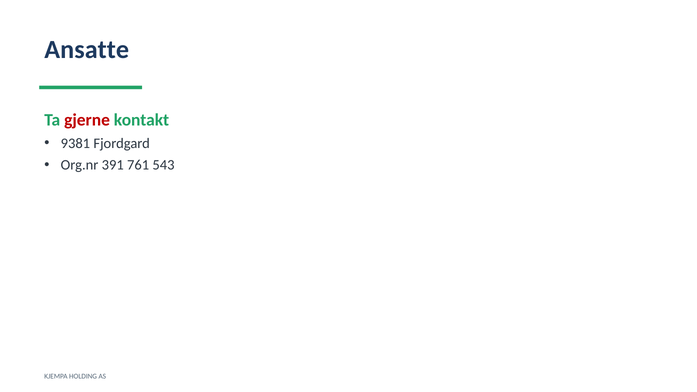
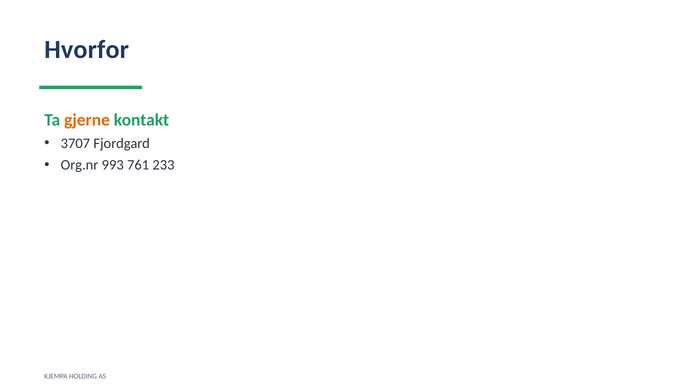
Ansatte: Ansatte -> Hvorfor
gjerne colour: red -> orange
9381: 9381 -> 3707
391: 391 -> 993
543: 543 -> 233
